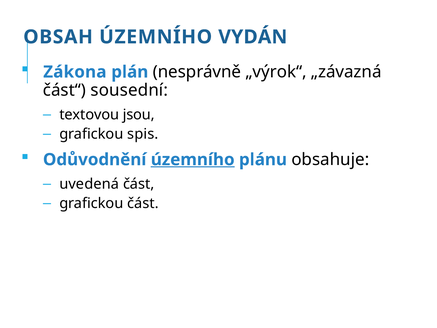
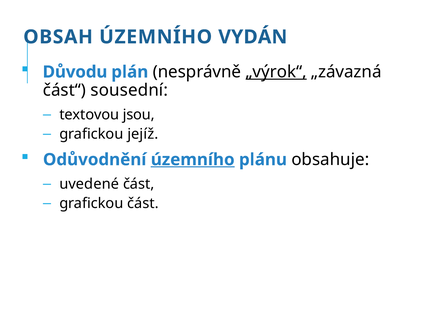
Zákona: Zákona -> Důvodu
„výrok“ underline: none -> present
spis: spis -> jejíž
uvedená: uvedená -> uvedené
